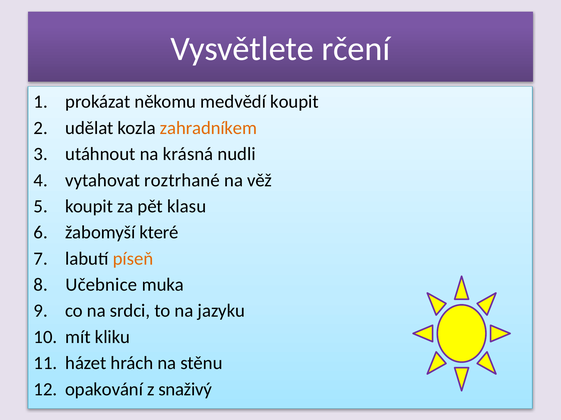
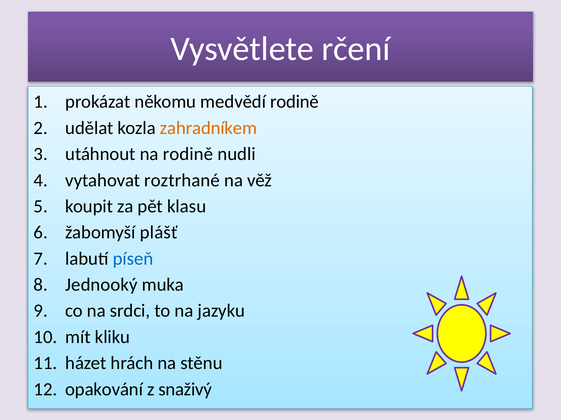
medvědí koupit: koupit -> rodině
na krásná: krásná -> rodině
které: které -> plášť
píseň colour: orange -> blue
Učebnice: Učebnice -> Jednooký
